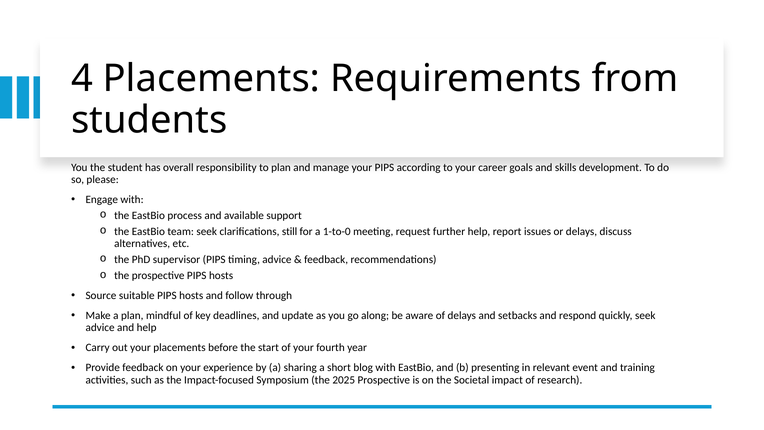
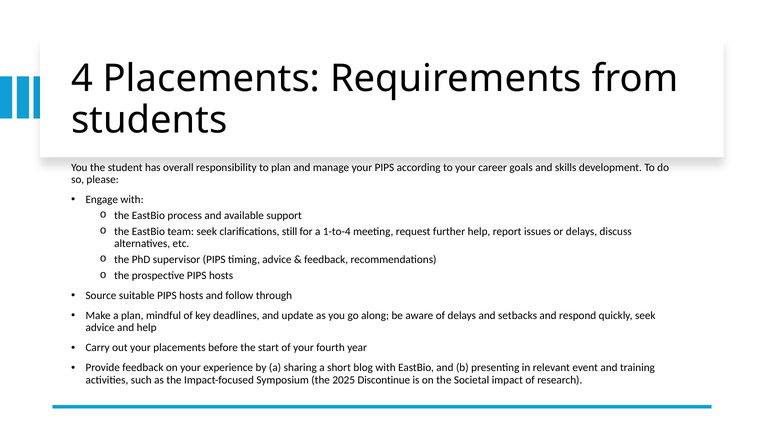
1-to-0: 1-to-0 -> 1-to-4
2025 Prospective: Prospective -> Discontinue
